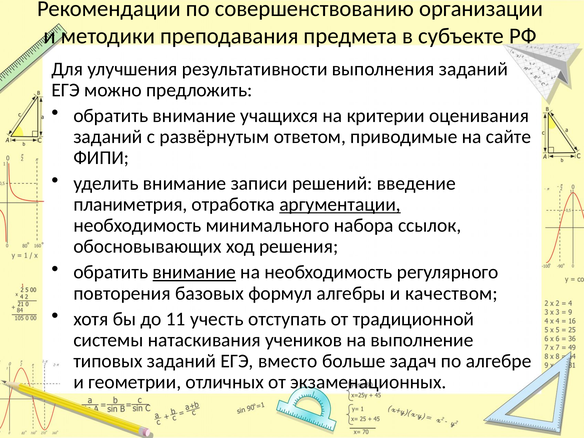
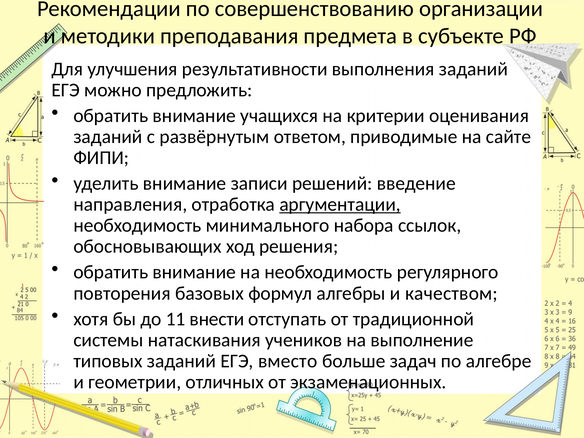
планиметрия: планиметрия -> направления
внимание at (194, 272) underline: present -> none
учесть: учесть -> внести
